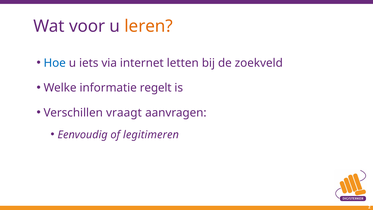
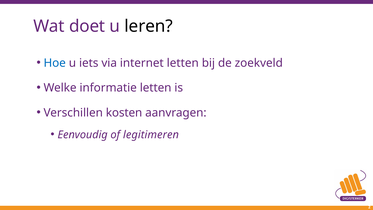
voor: voor -> doet
leren colour: orange -> black
informatie regelt: regelt -> letten
vraagt: vraagt -> kosten
